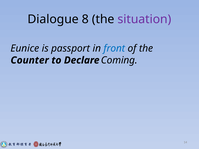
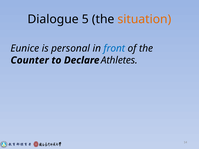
8: 8 -> 5
situation colour: purple -> orange
passport: passport -> personal
Coming: Coming -> Athletes
